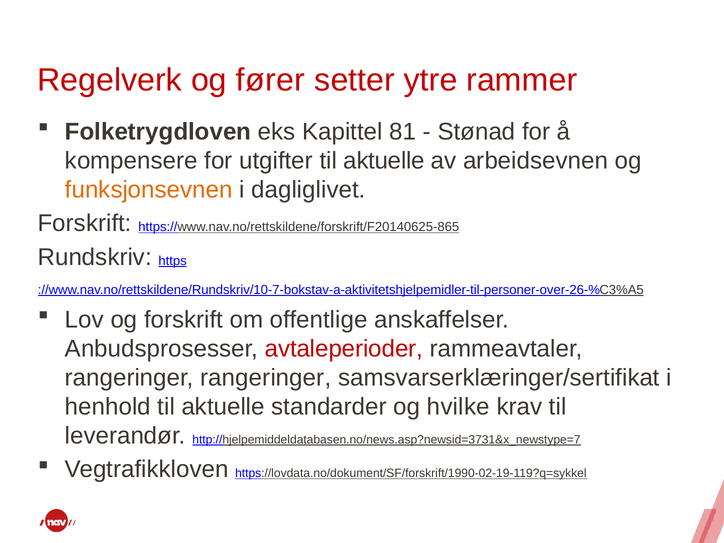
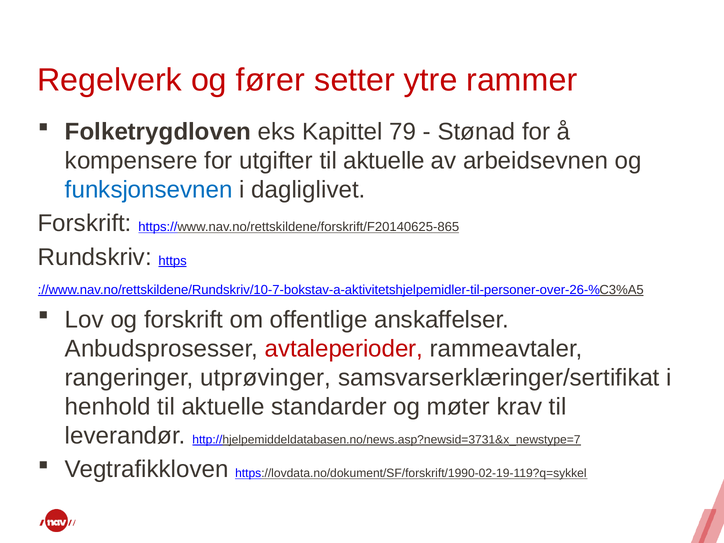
81: 81 -> 79
funksjonsevnen colour: orange -> blue
rangeringer rangeringer: rangeringer -> utprøvinger
hvilke: hvilke -> møter
